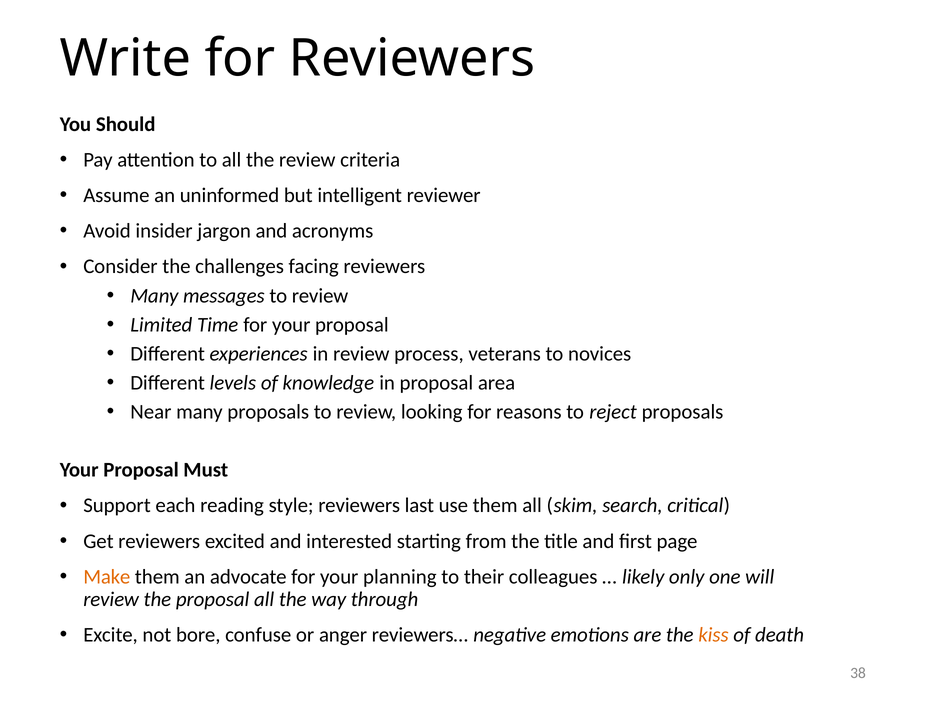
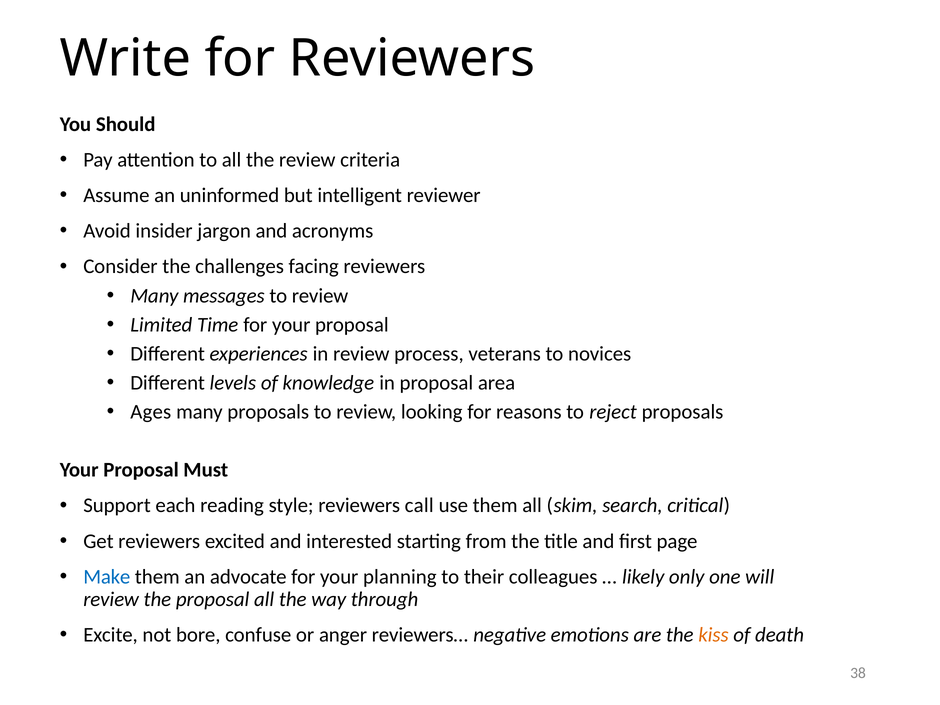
Near: Near -> Ages
last: last -> call
Make colour: orange -> blue
